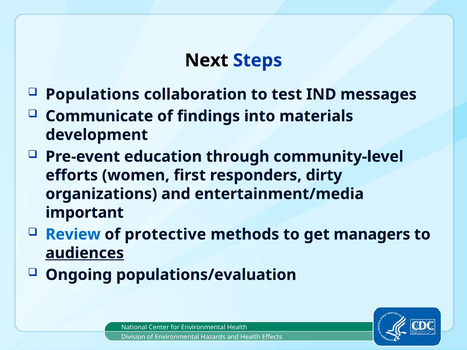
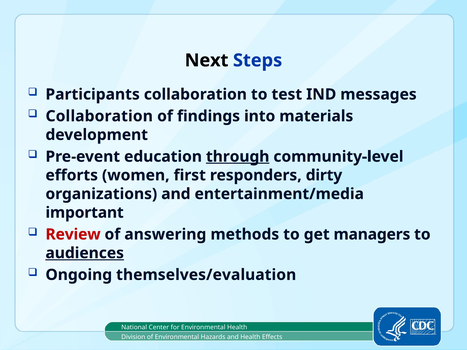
Populations: Populations -> Participants
Communicate at (99, 116): Communicate -> Collaboration
through underline: none -> present
Review colour: blue -> red
protective: protective -> answering
populations/evaluation: populations/evaluation -> themselves/evaluation
